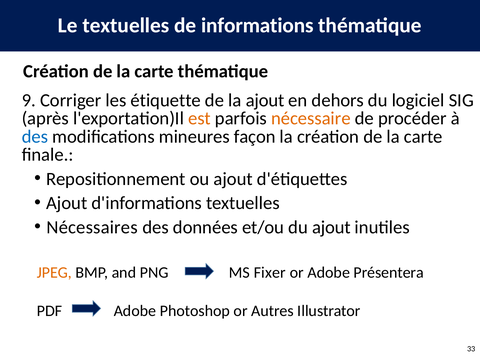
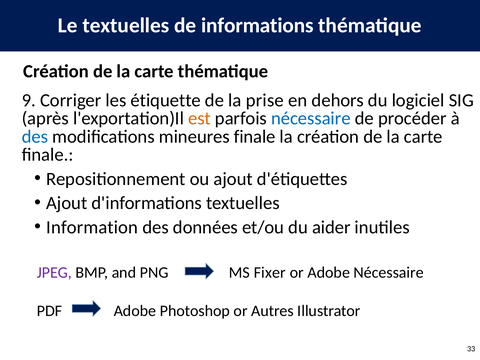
la ajout: ajout -> prise
nécessaire at (311, 118) colour: orange -> blue
mineures façon: façon -> finale
Nécessaires: Nécessaires -> Information
du ajout: ajout -> aider
JPEG colour: orange -> purple
Adobe Présentera: Présentera -> Nécessaire
